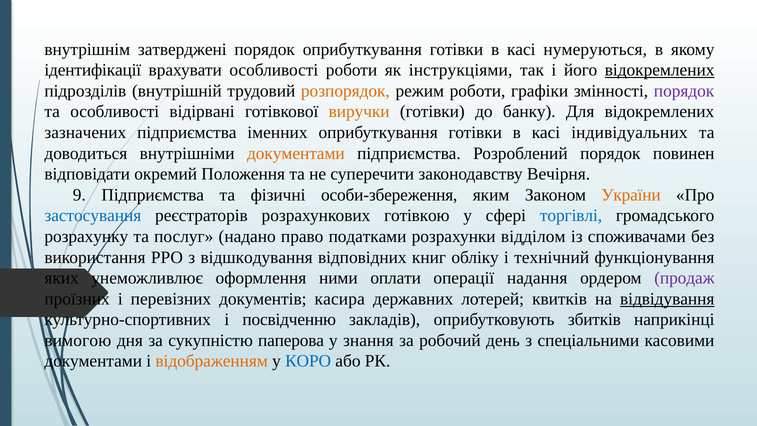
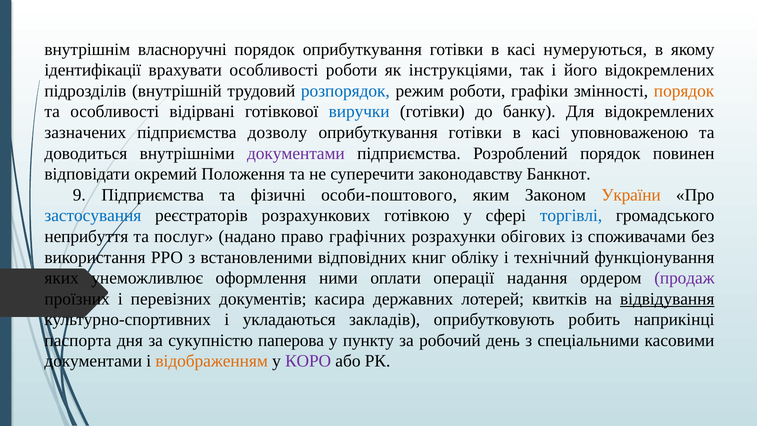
затверджені: затверджені -> власноручні
відокремлених at (660, 70) underline: present -> none
розпорядок colour: orange -> blue
порядок at (684, 91) colour: purple -> orange
виручки colour: orange -> blue
іменних: іменних -> дозволу
індивідуальних: індивідуальних -> уповноваженою
документами at (296, 153) colour: orange -> purple
Вечірня: Вечірня -> Банкнот
особи-збереження: особи-збереження -> особи-поштового
розрахунку: розрахунку -> неприбуття
податками: податками -> графічних
відділом: відділом -> обігових
відшкодування: відшкодування -> встановленими
посвідченню: посвідченню -> укладаються
збитків: збитків -> робить
вимогою: вимогою -> паспорта
знання: знання -> пункту
КОРО colour: blue -> purple
